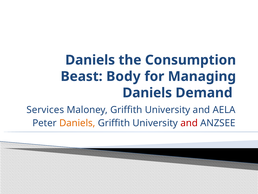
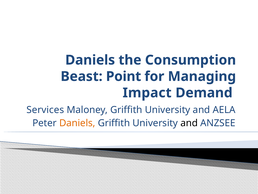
Body: Body -> Point
Daniels at (147, 93): Daniels -> Impact
and at (189, 123) colour: red -> black
